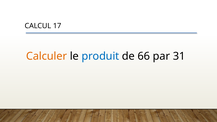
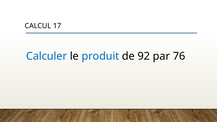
Calculer colour: orange -> blue
66: 66 -> 92
31: 31 -> 76
